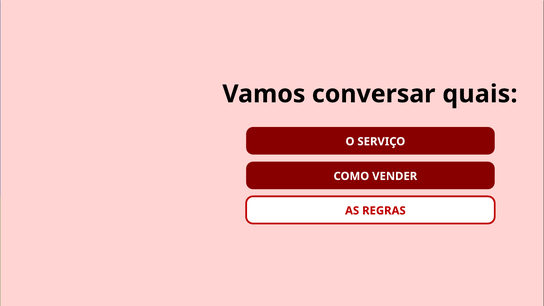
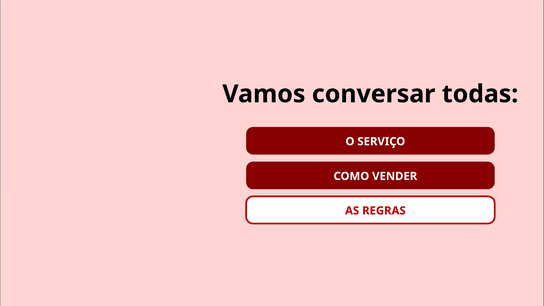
quais: quais -> todas
